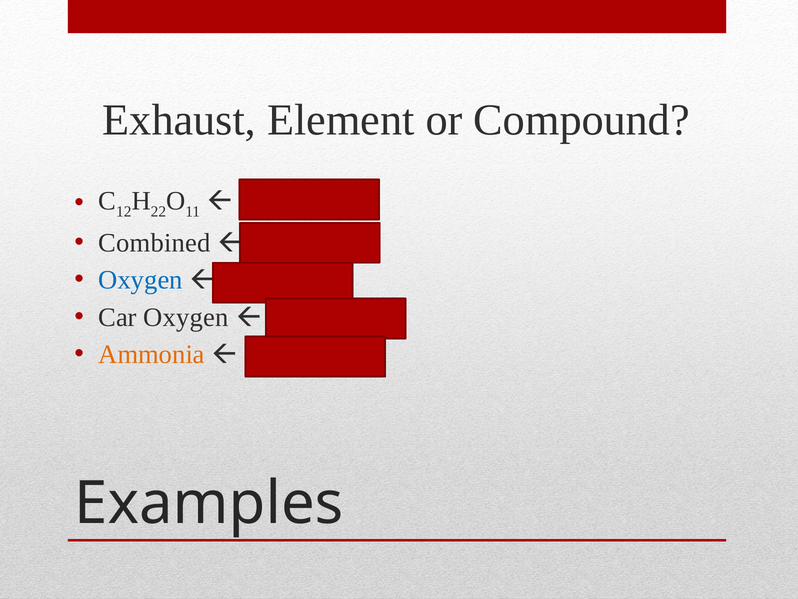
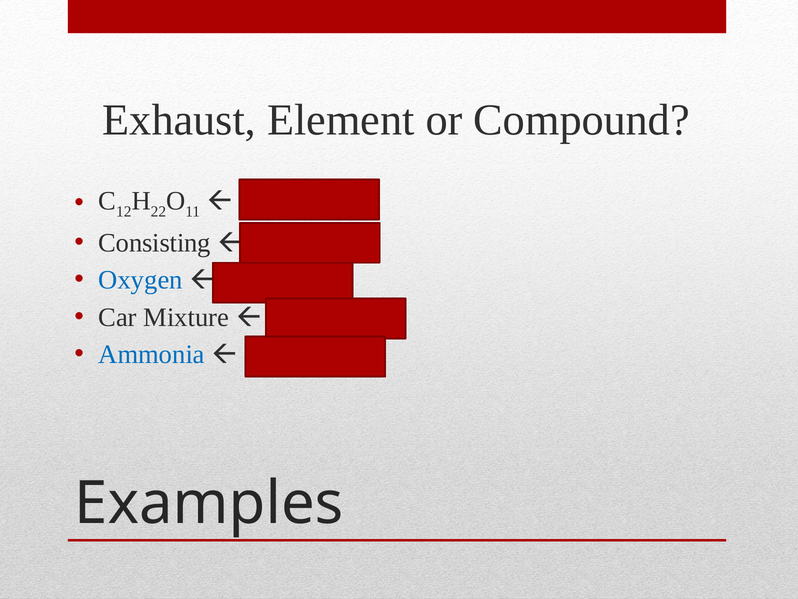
Combined: Combined -> Consisting
Car Oxygen: Oxygen -> Mixture
Ammonia colour: orange -> blue
